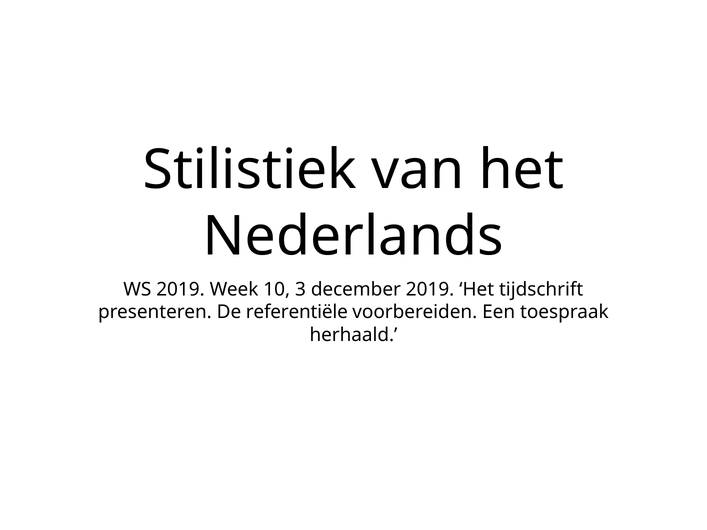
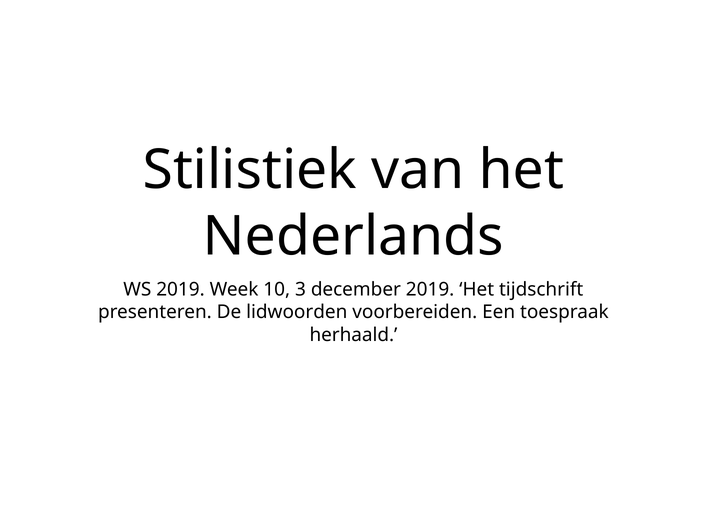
referentiële: referentiële -> lidwoorden
